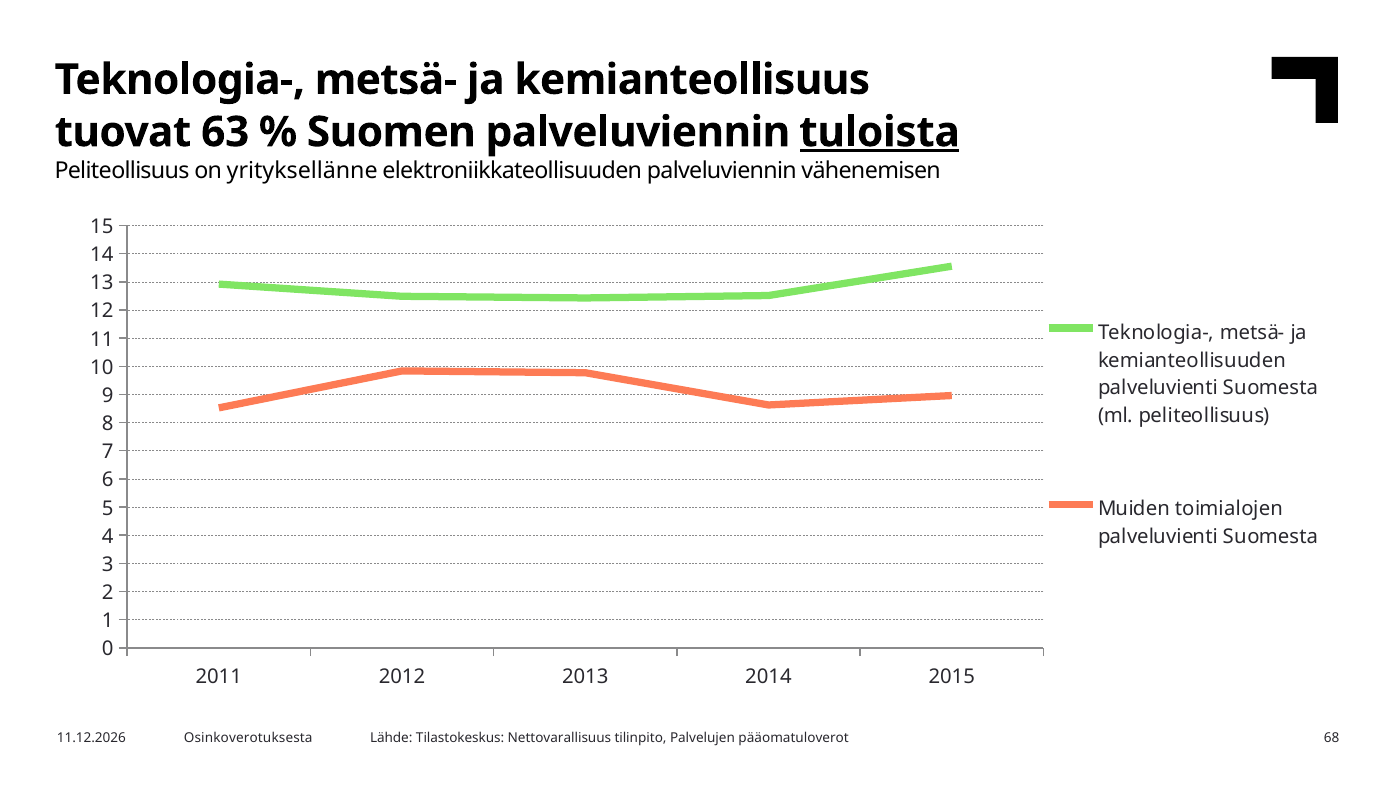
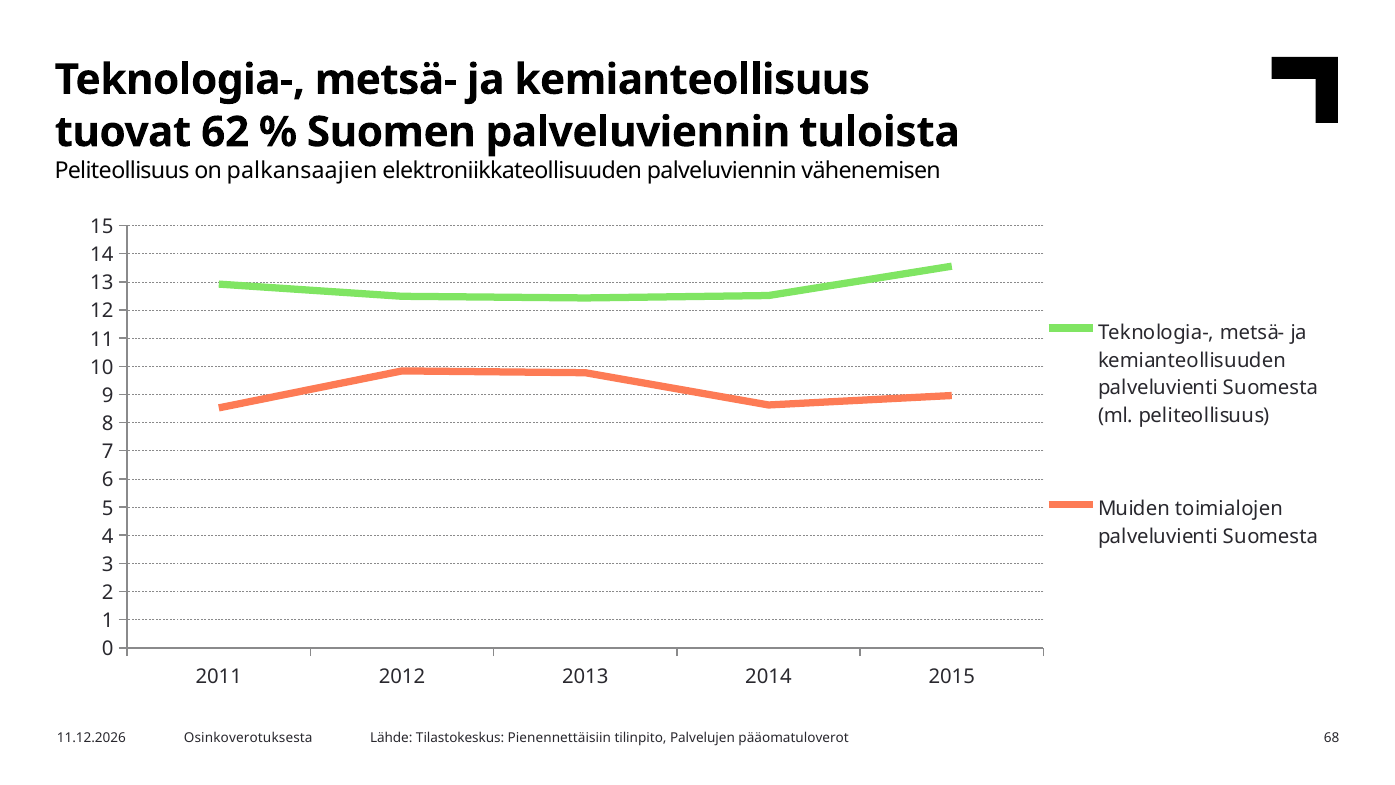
63: 63 -> 62
tuloista underline: present -> none
yrityksellänne: yrityksellänne -> palkansaajien
Nettovarallisuus: Nettovarallisuus -> Pienennettäisiin
